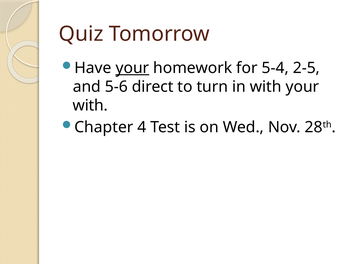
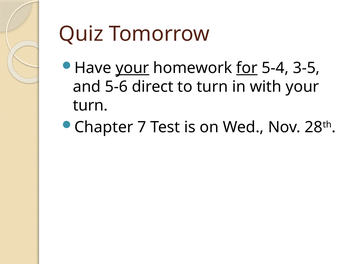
for underline: none -> present
2-5: 2-5 -> 3-5
with at (90, 106): with -> turn
4: 4 -> 7
